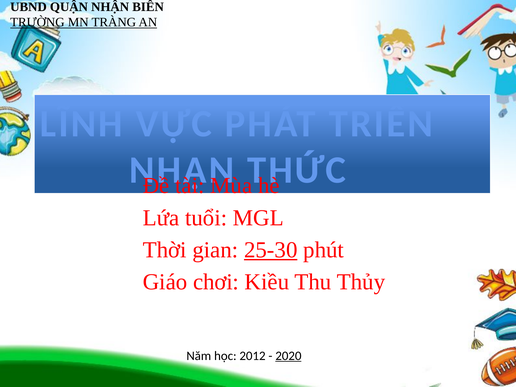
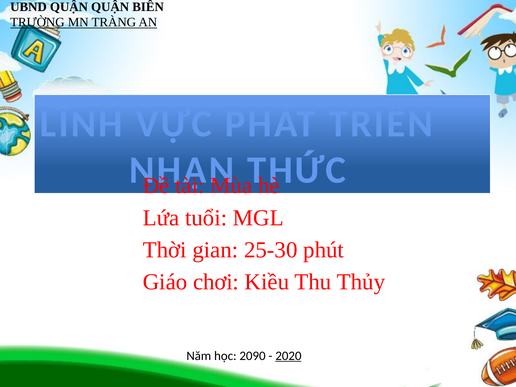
QUẬN NHẬN: NHẬN -> QUẬN
25-30 underline: present -> none
2012: 2012 -> 2090
